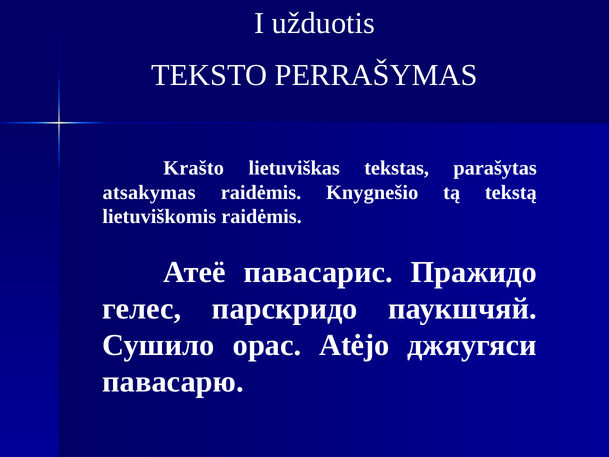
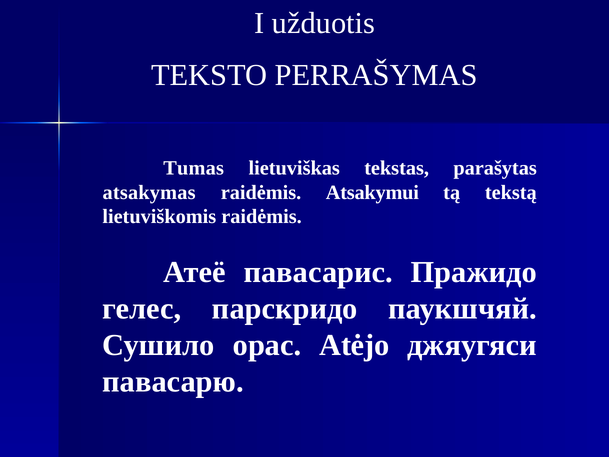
Krašto: Krašto -> Tumas
Knygnešio: Knygnešio -> Atsakymui
